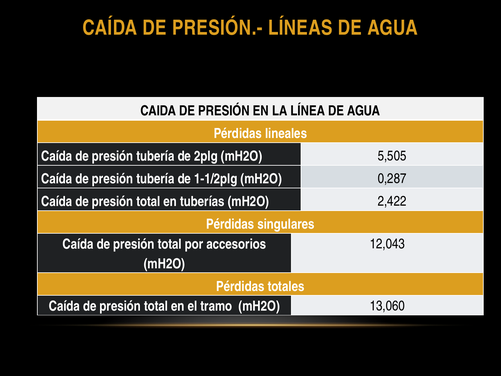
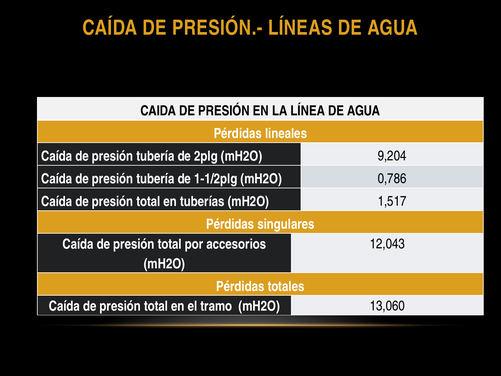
5,505: 5,505 -> 9,204
0,287: 0,287 -> 0,786
2,422: 2,422 -> 1,517
